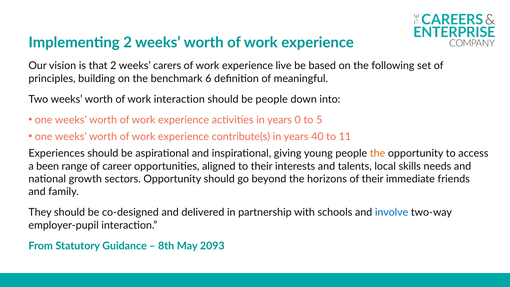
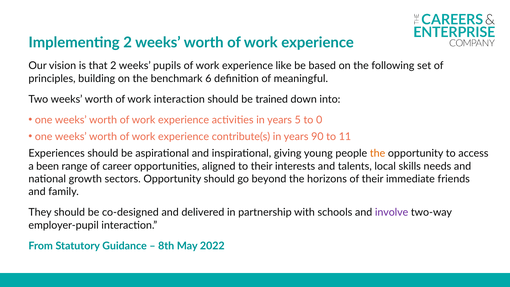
carers: carers -> pupils
live: live -> like
be people: people -> trained
0: 0 -> 5
5: 5 -> 0
40: 40 -> 90
involve colour: blue -> purple
2093: 2093 -> 2022
